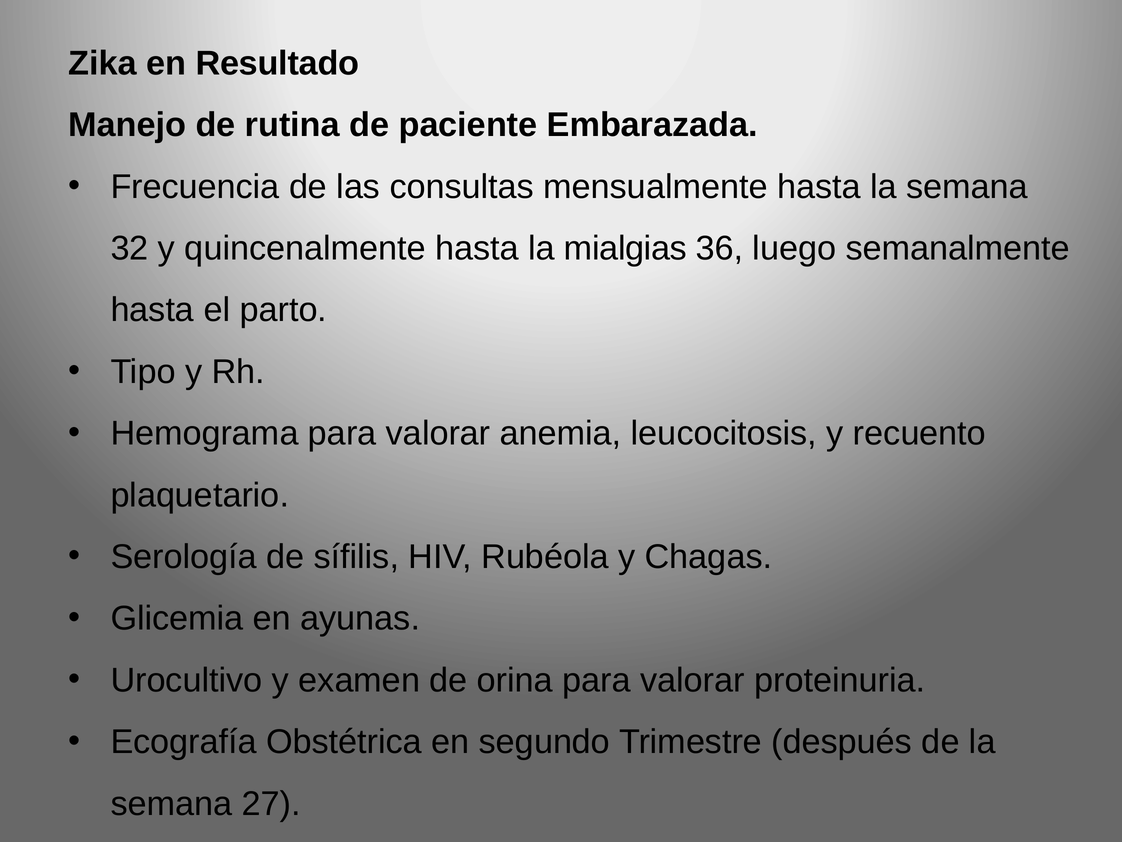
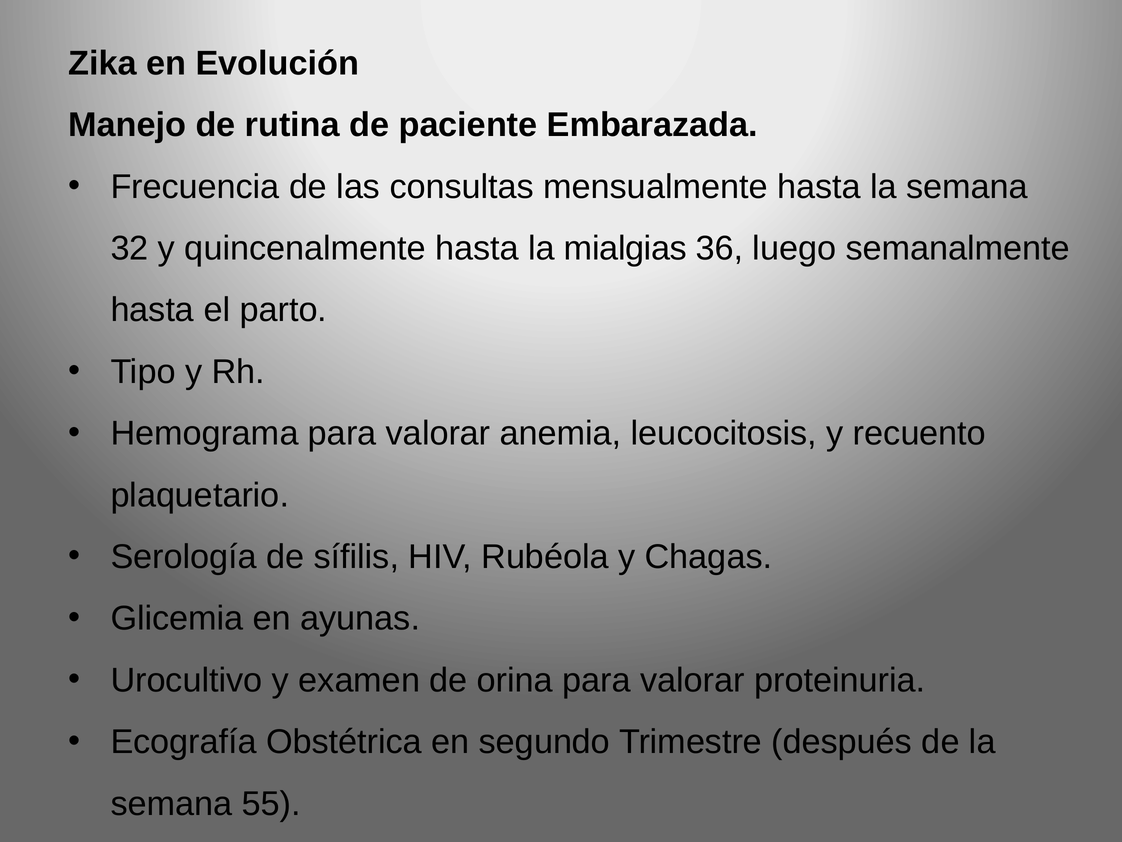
Resultado: Resultado -> Evolución
27: 27 -> 55
